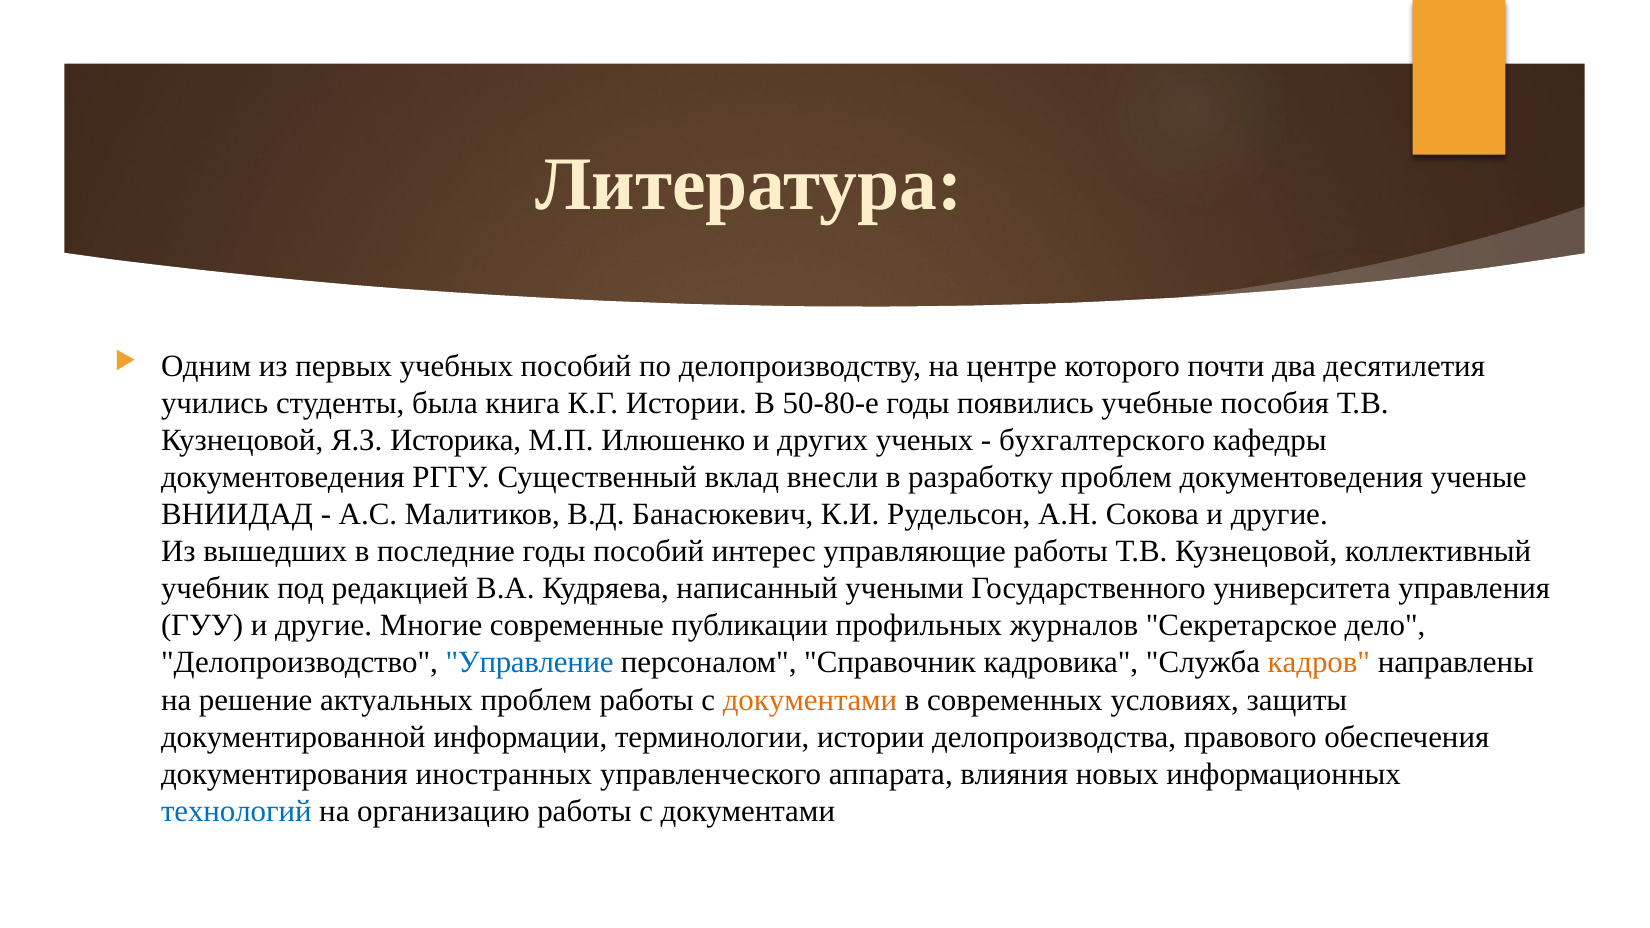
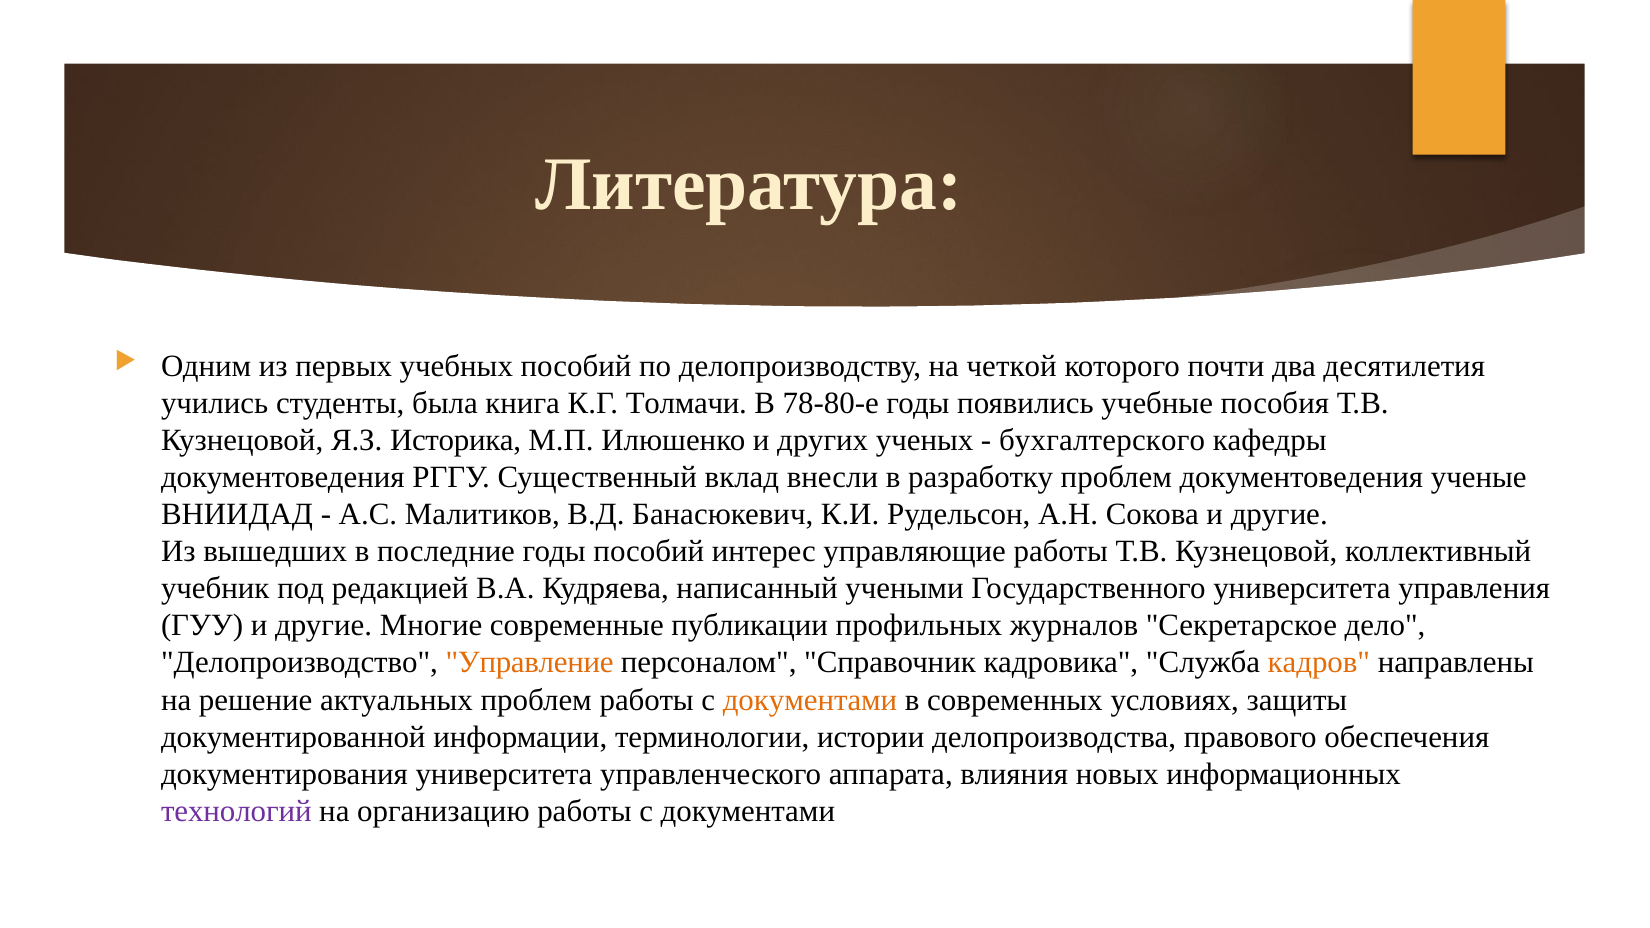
центре: центре -> четкой
К.Г Истории: Истории -> Толмачи
50-80-е: 50-80-е -> 78-80-е
Управление colour: blue -> orange
документирования иностранных: иностранных -> университета
технологий colour: blue -> purple
